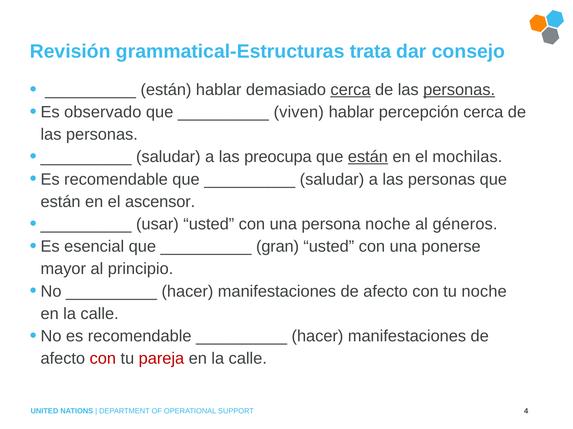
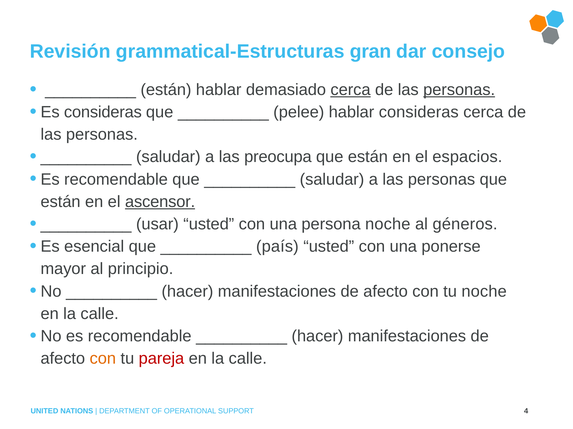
trata: trata -> gran
Es observado: observado -> consideras
viven: viven -> pelee
hablar percepción: percepción -> consideras
están at (368, 157) underline: present -> none
mochilas: mochilas -> espacios
ascensor underline: none -> present
gran: gran -> país
con at (103, 359) colour: red -> orange
